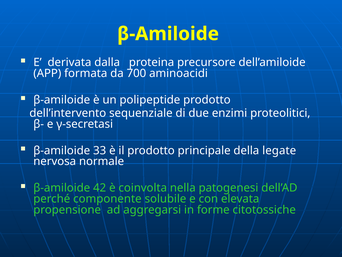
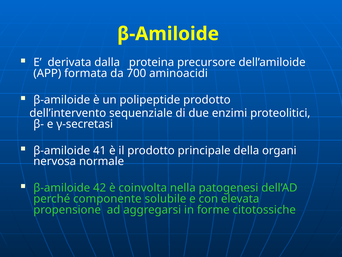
33: 33 -> 41
legate: legate -> organi
